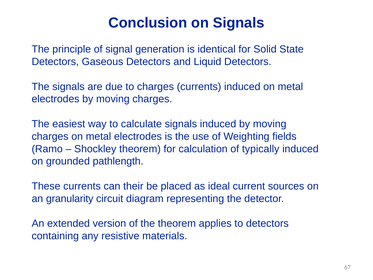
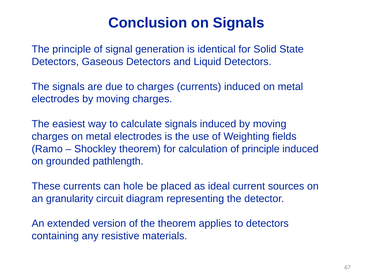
of typically: typically -> principle
their: their -> hole
